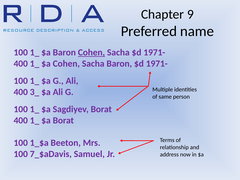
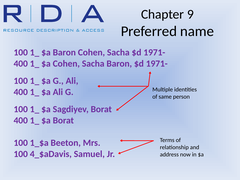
Cohen at (91, 52) underline: present -> none
3_ at (35, 92): 3_ -> 1_
7_$aDavis: 7_$aDavis -> 4_$aDavis
